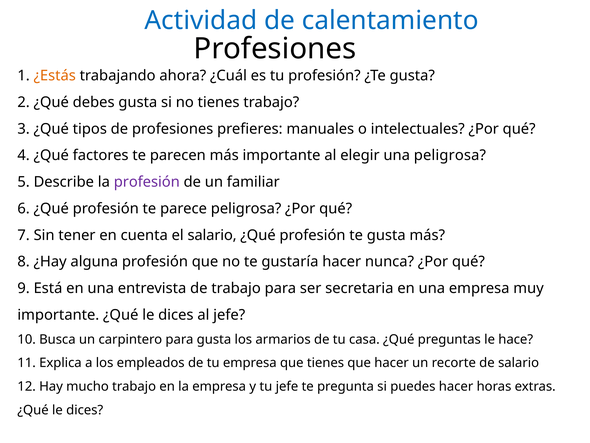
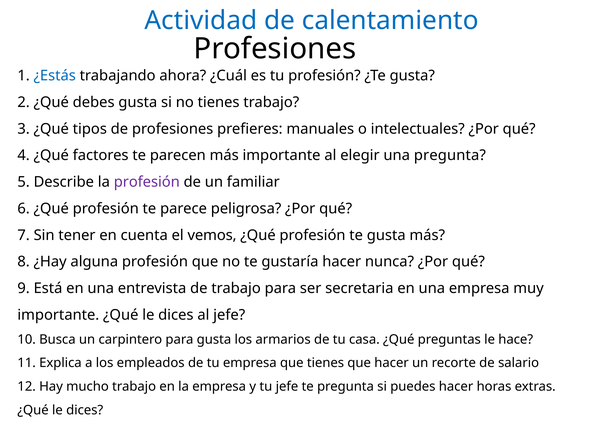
¿Estás colour: orange -> blue
una peligrosa: peligrosa -> pregunta
el salario: salario -> vemos
